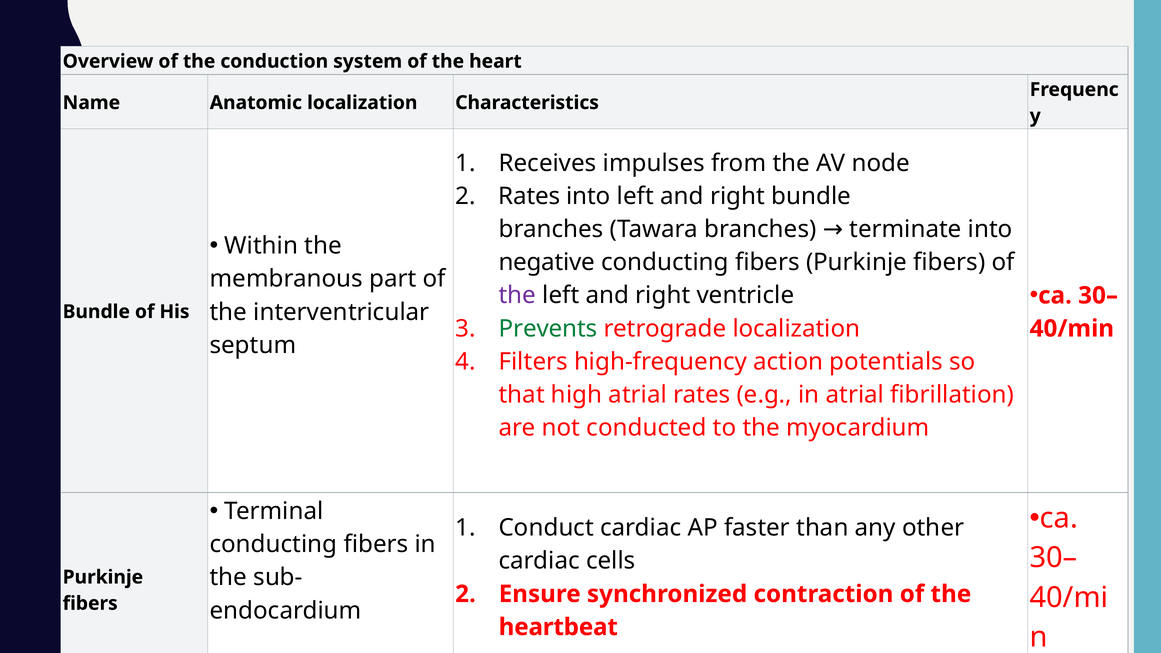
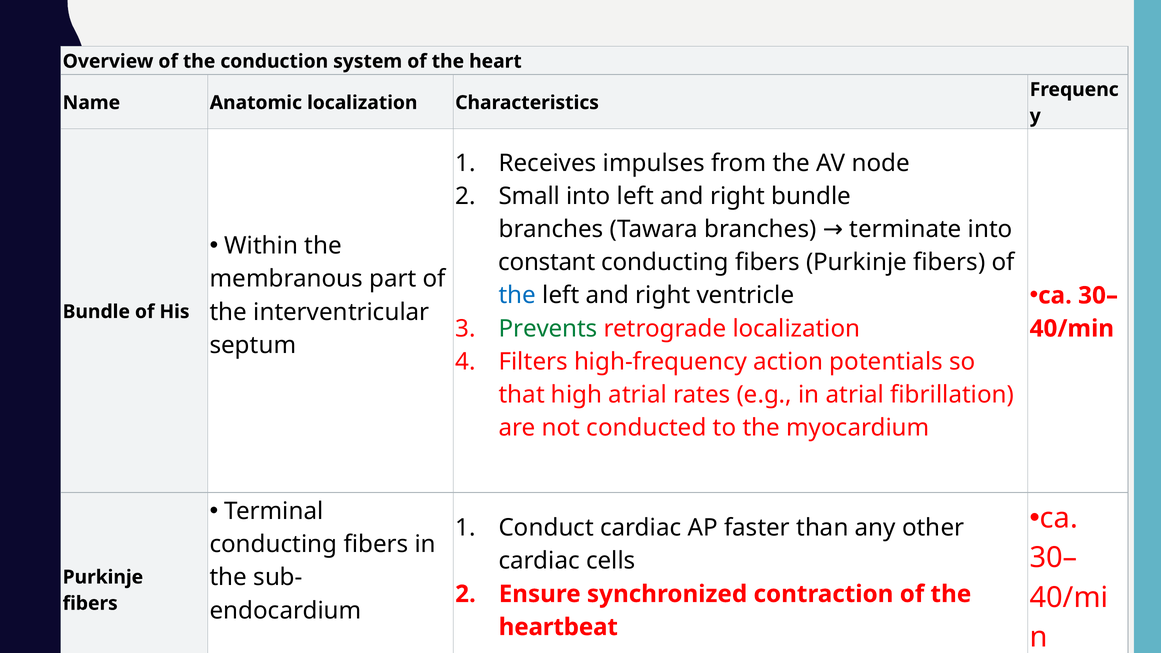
Rates at (529, 196): Rates -> Small
negative: negative -> constant
the at (517, 296) colour: purple -> blue
